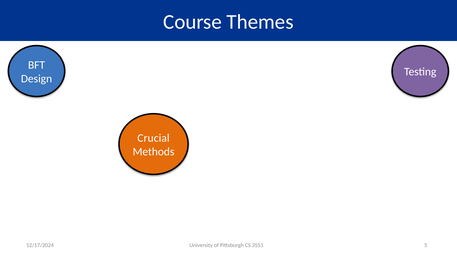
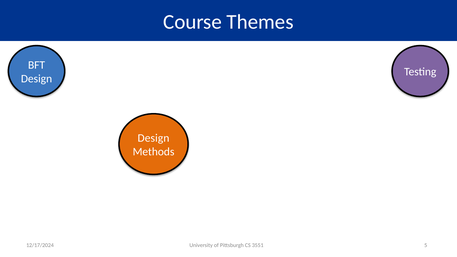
Crucial at (153, 138): Crucial -> Design
